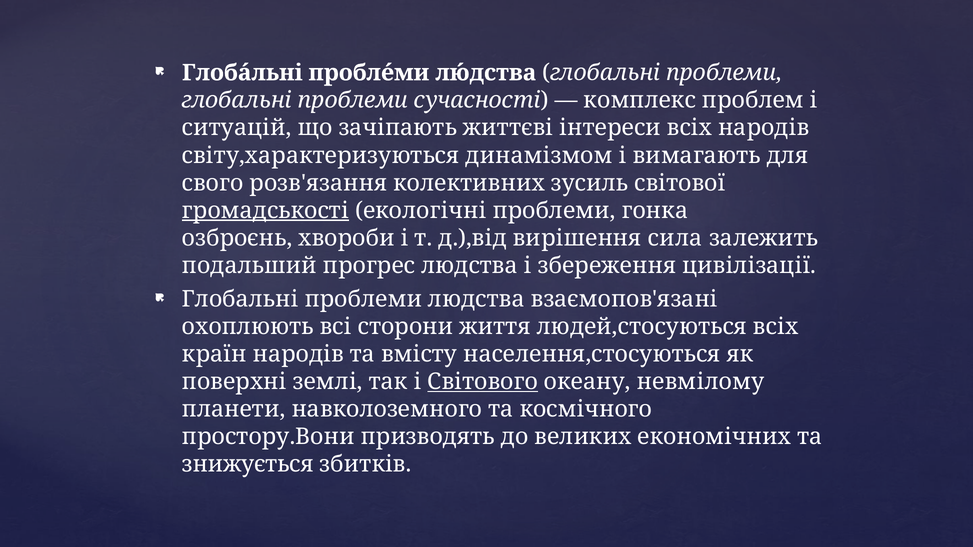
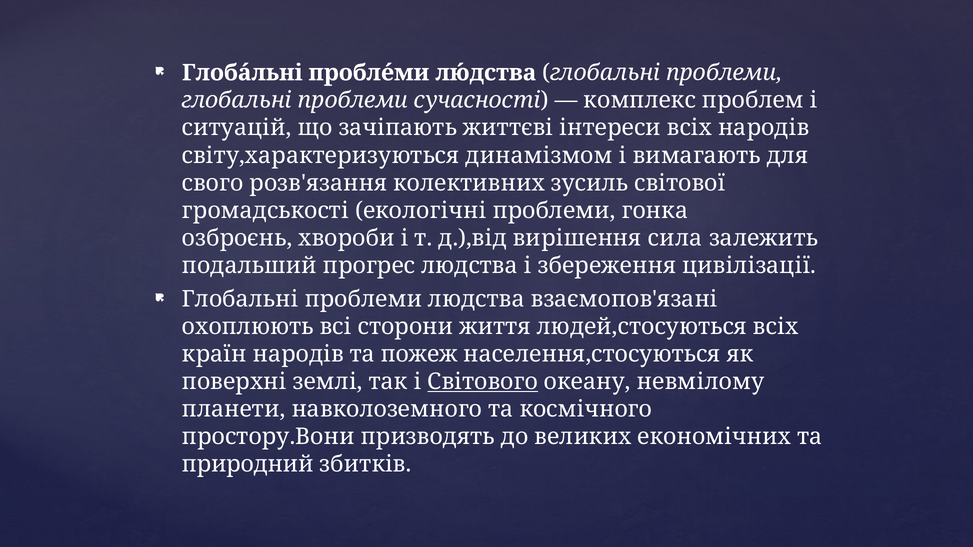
громадськості underline: present -> none
вмісту: вмісту -> пожеж
знижується: знижується -> природний
